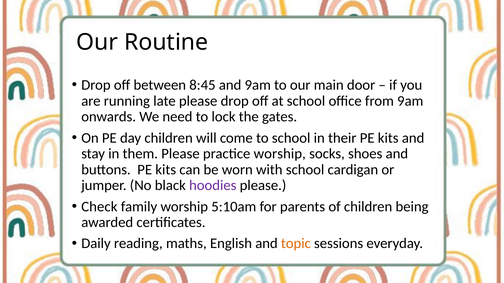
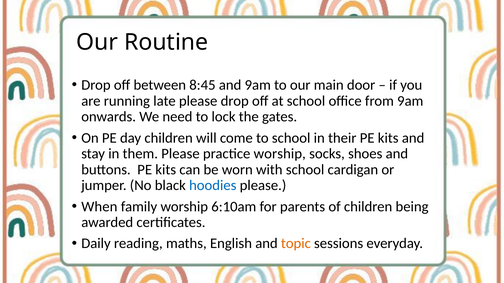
hoodies colour: purple -> blue
Check: Check -> When
5:10am: 5:10am -> 6:10am
